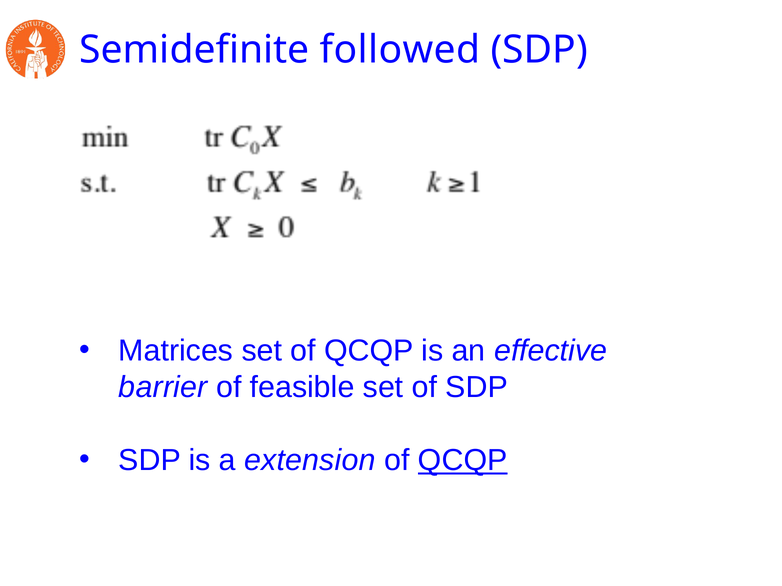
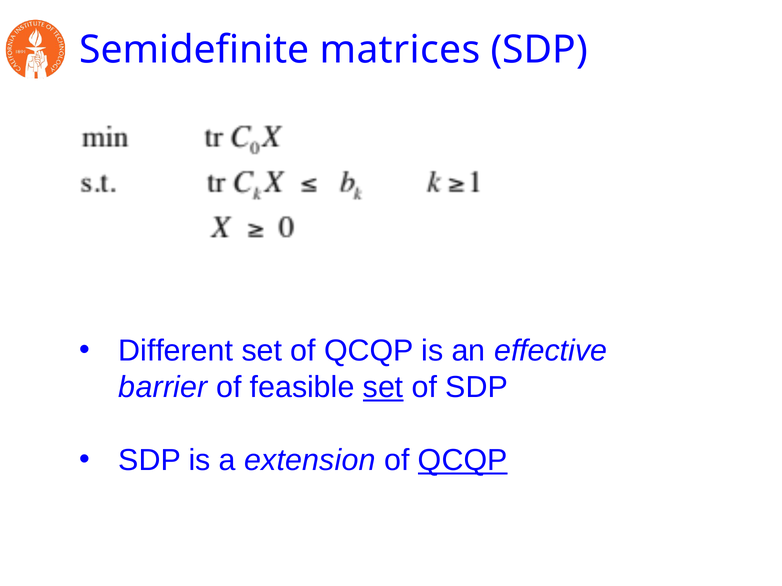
followed: followed -> matrices
Matrices: Matrices -> Different
set at (383, 388) underline: none -> present
